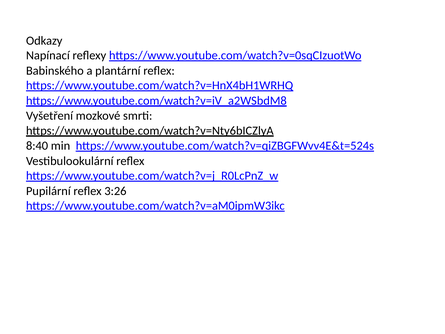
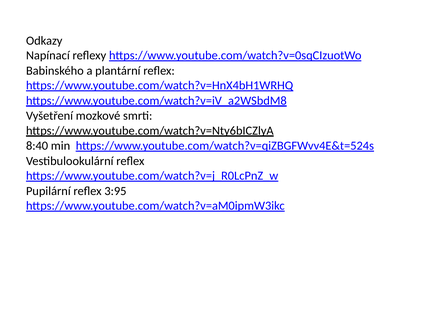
3:26: 3:26 -> 3:95
